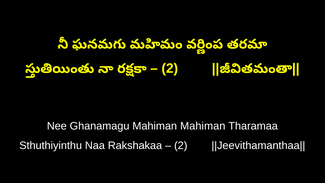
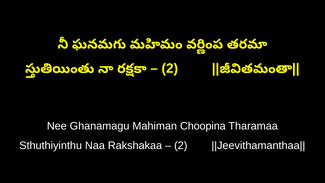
Mahiman Mahiman: Mahiman -> Choopina
